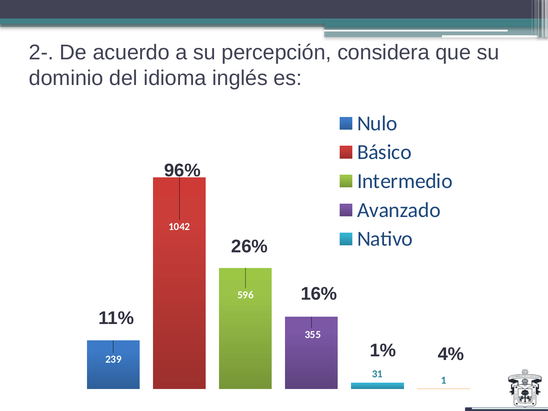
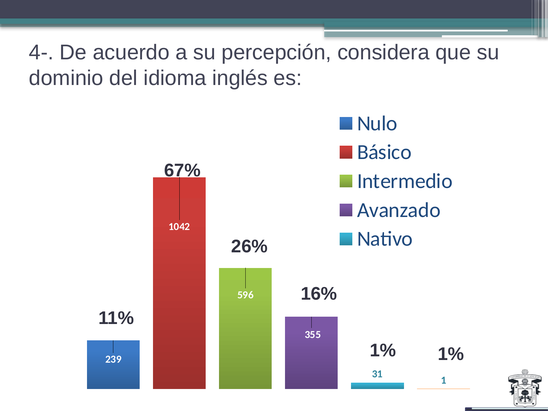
2-: 2- -> 4-
96%: 96% -> 67%
4% at (451, 354): 4% -> 1%
